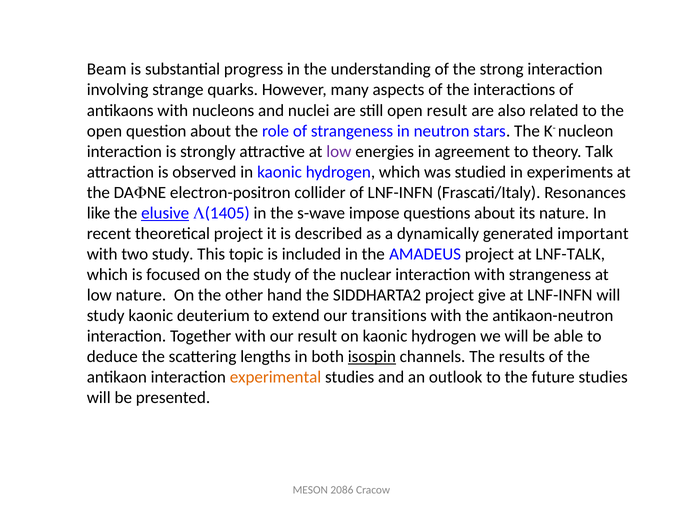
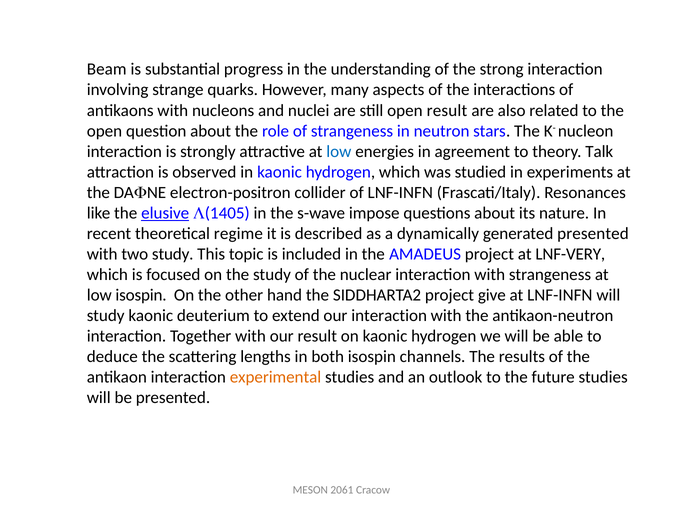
low at (339, 151) colour: purple -> blue
theoretical project: project -> regime
generated important: important -> presented
LNF-TALK: LNF-TALK -> LNF-VERY
low nature: nature -> isospin
our transitions: transitions -> interaction
isospin at (372, 356) underline: present -> none
2086: 2086 -> 2061
